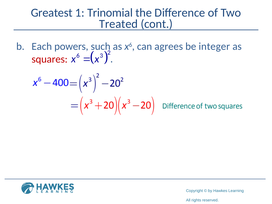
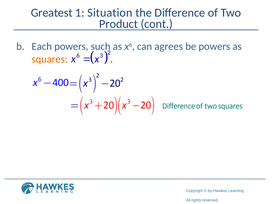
Trinomial: Trinomial -> Situation
Treated: Treated -> Product
be integer: integer -> powers
squares colour: red -> orange
